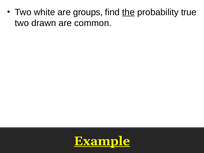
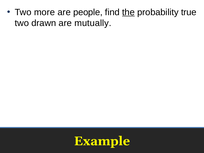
white: white -> more
groups: groups -> people
common: common -> mutually
Example underline: present -> none
